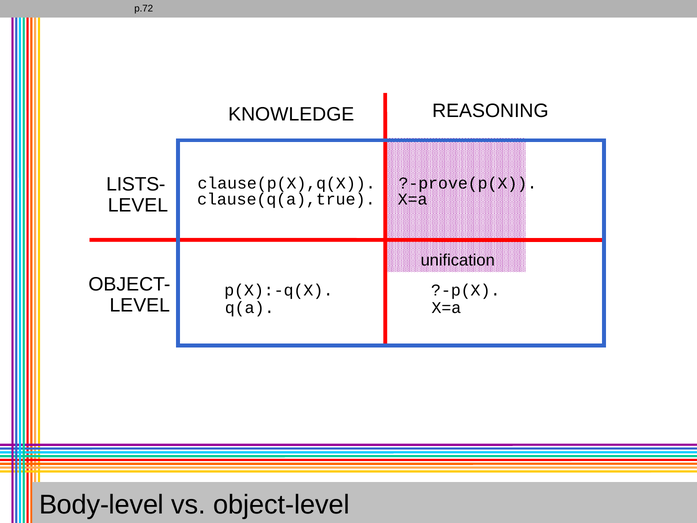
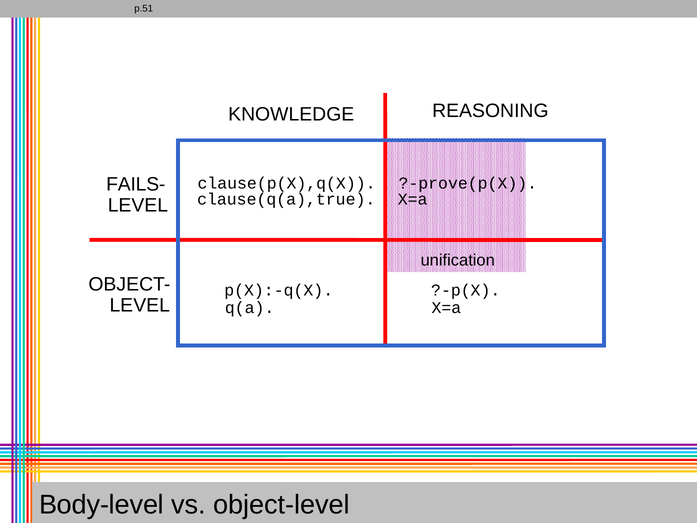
p.72: p.72 -> p.51
LISTS-: LISTS- -> FAILS-
